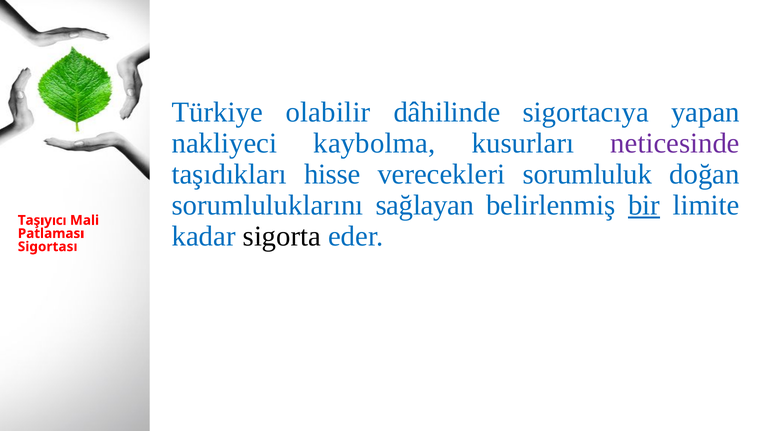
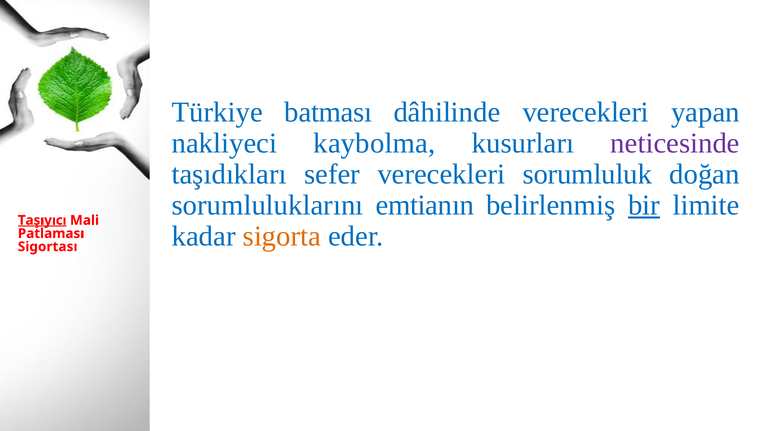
olabilir: olabilir -> batması
dâhilinde sigortacıya: sigortacıya -> verecekleri
hisse: hisse -> sefer
sağlayan: sağlayan -> emtianın
Taşıyıcı underline: none -> present
sigorta colour: black -> orange
